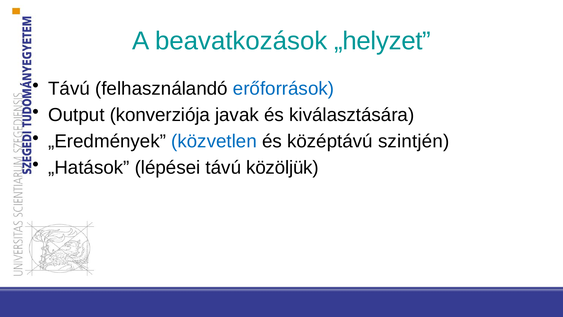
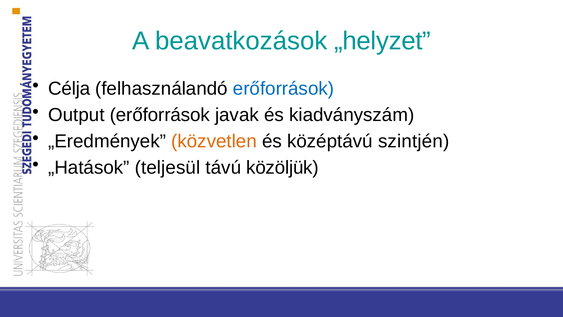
Távú at (69, 89): Távú -> Célja
Output konverziója: konverziója -> erőforrások
kiválasztására: kiválasztására -> kiadványszám
közvetlen colour: blue -> orange
lépései: lépései -> teljesül
